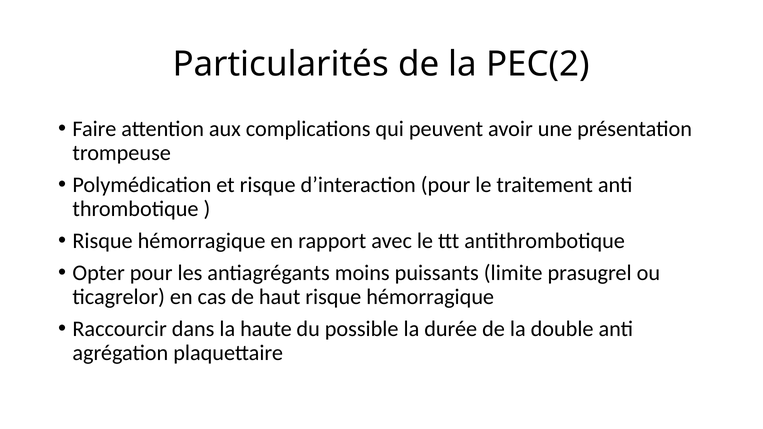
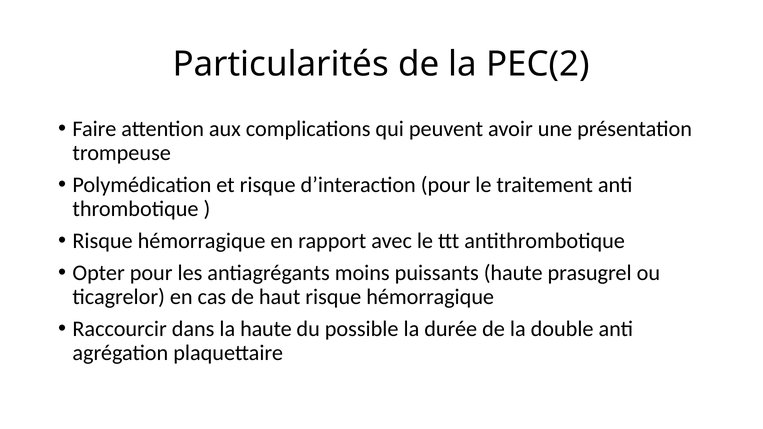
puissants limite: limite -> haute
